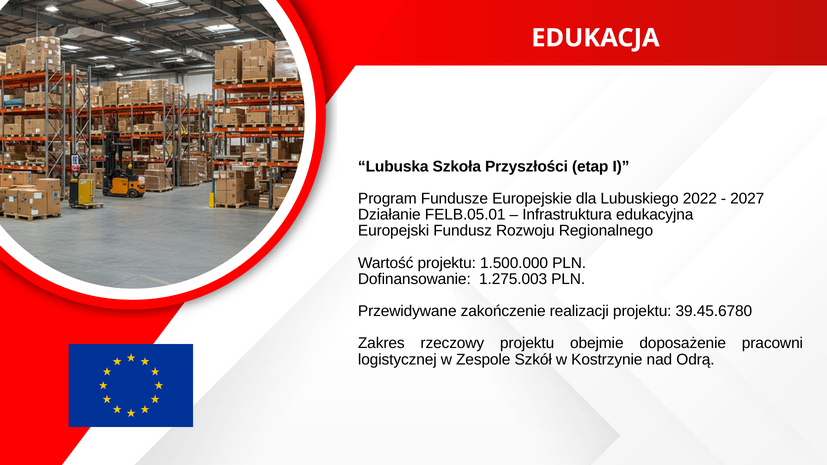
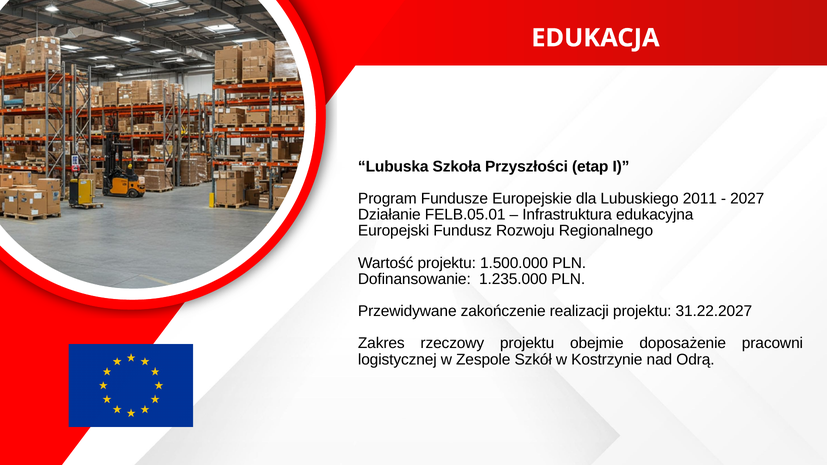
2022: 2022 -> 2011
1.275.003: 1.275.003 -> 1.235.000
39.45.6780: 39.45.6780 -> 31.22.2027
